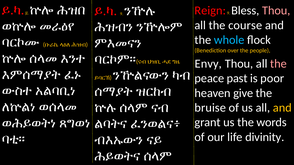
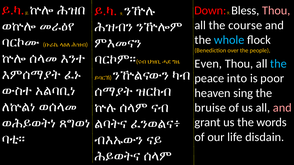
Reign: Reign -> Down
Envy: Envy -> Even
the at (278, 64) colour: pink -> light blue
past: past -> into
give: give -> sing
and at (282, 108) colour: yellow -> pink
divinity: divinity -> disdain
